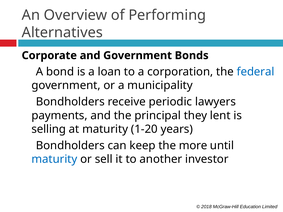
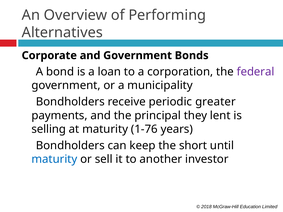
federal colour: blue -> purple
lawyers: lawyers -> greater
1-20: 1-20 -> 1-76
more: more -> short
